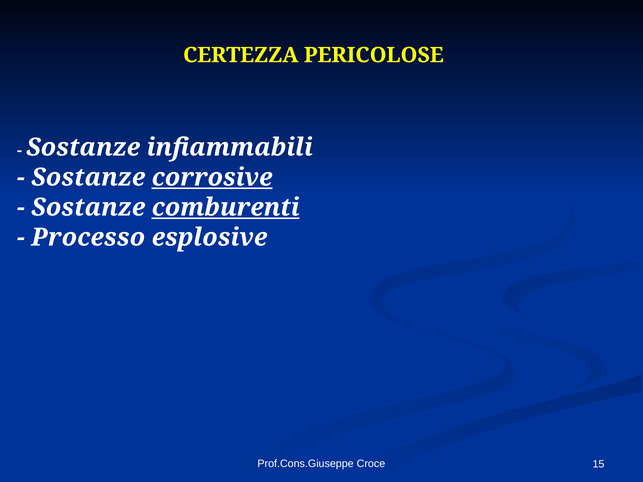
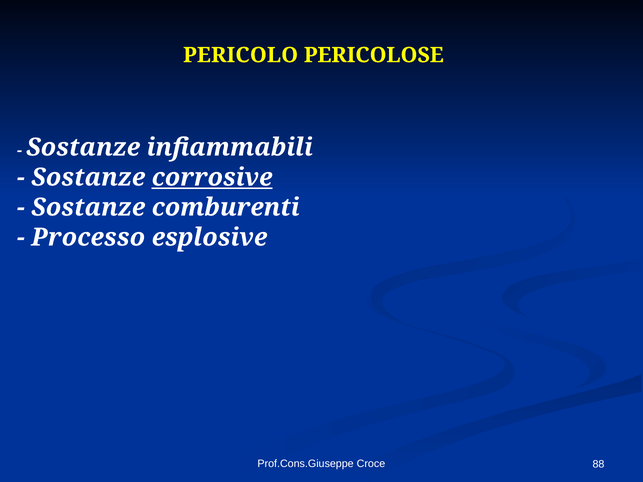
CERTEZZA: CERTEZZA -> PERICOLO
comburenti underline: present -> none
15: 15 -> 88
